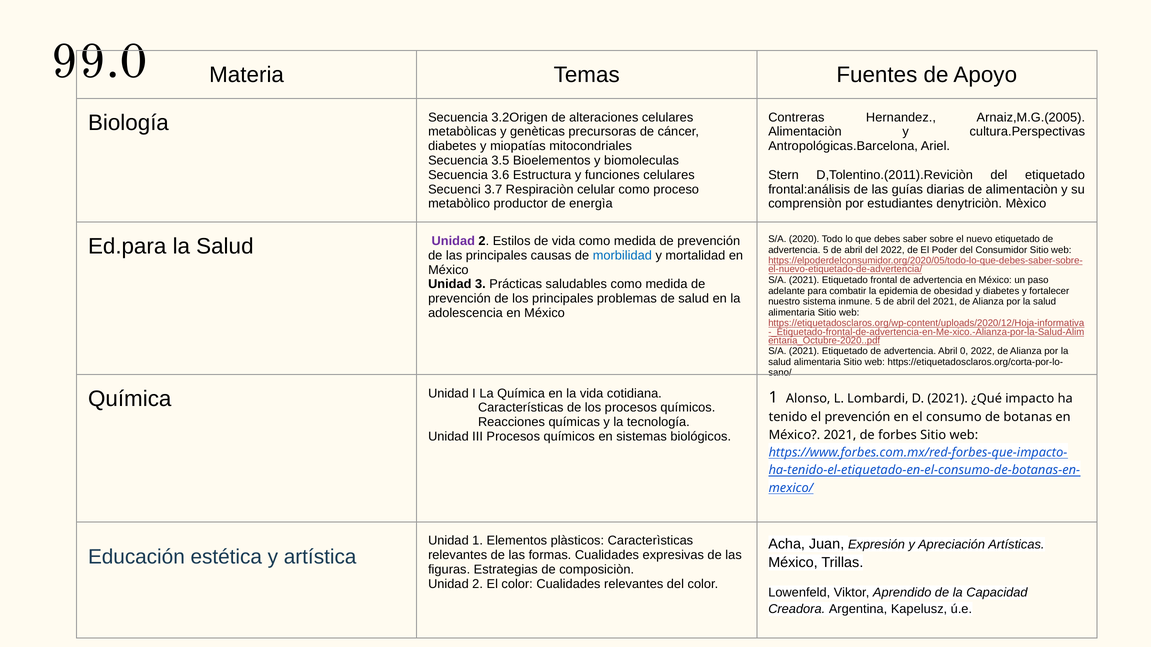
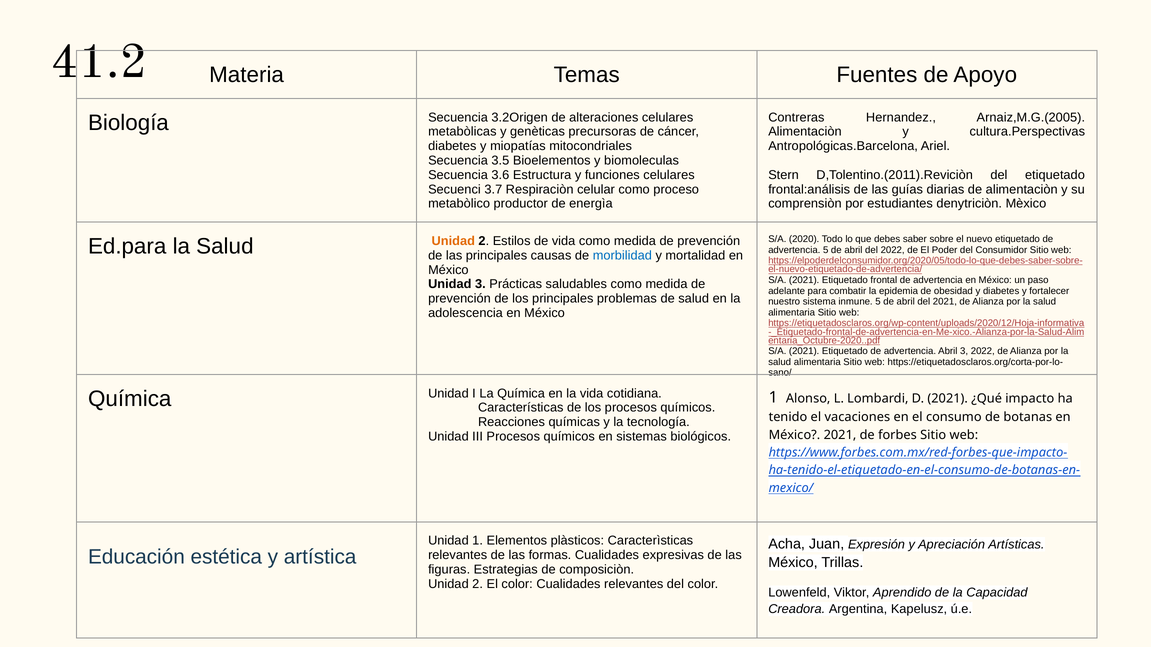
99.0: 99.0 -> 41.2
Unidad at (453, 241) colour: purple -> orange
Abril 0: 0 -> 3
el prevención: prevención -> vacaciones
